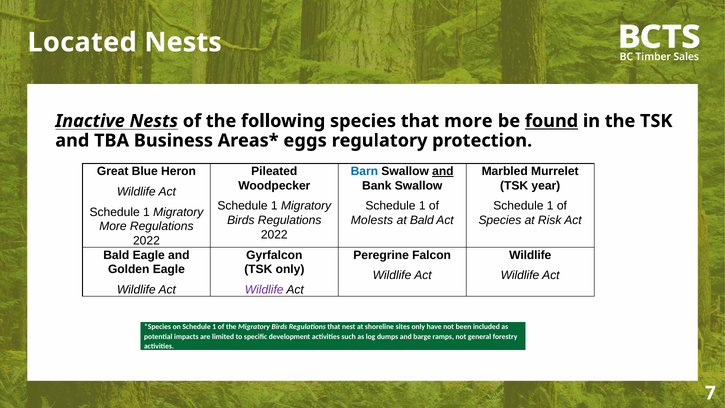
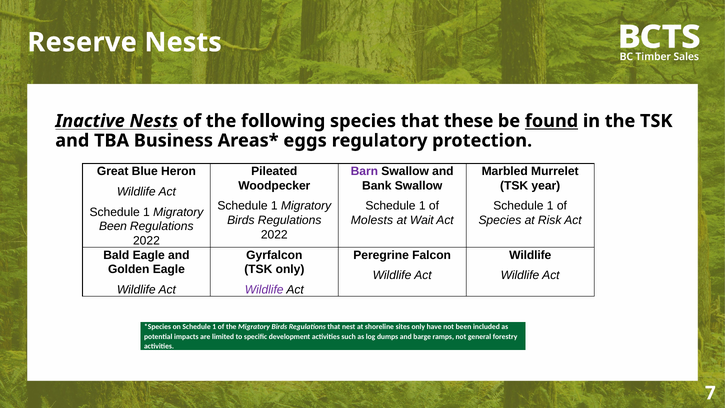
Located: Located -> Reserve
that more: more -> these
Barn colour: blue -> purple
and at (443, 171) underline: present -> none
at Bald: Bald -> Wait
More at (113, 226): More -> Been
